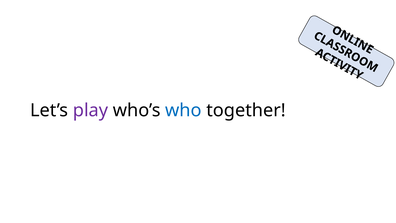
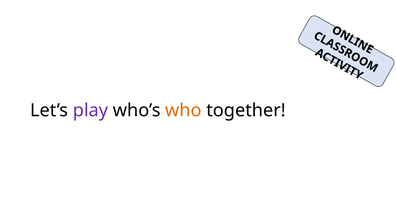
who colour: blue -> orange
